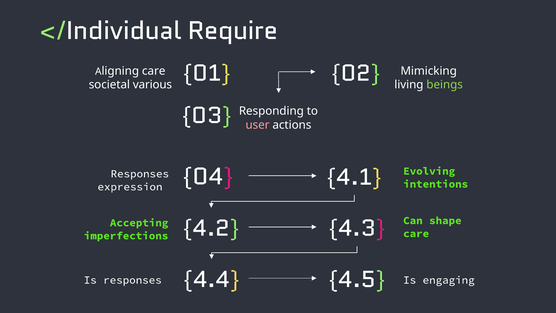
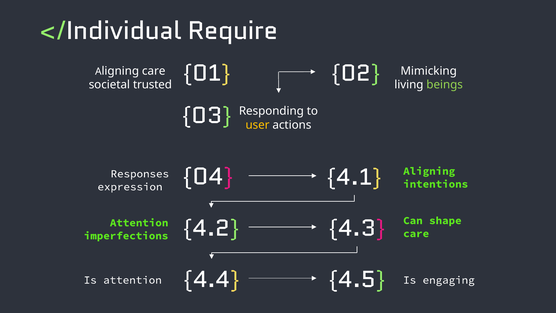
various: various -> trusted
user colour: pink -> yellow
4.1 Evolving: Evolving -> Aligning
Accepting at (139, 223): Accepting -> Attention
Is responses: responses -> attention
